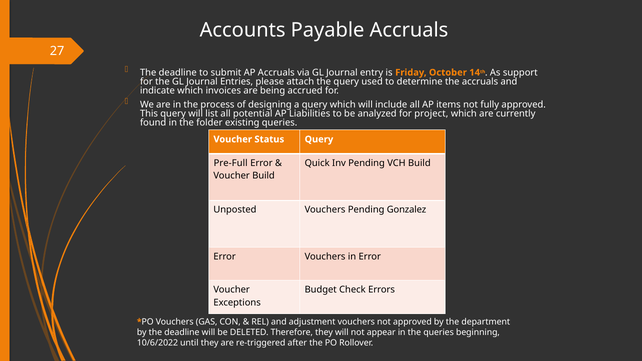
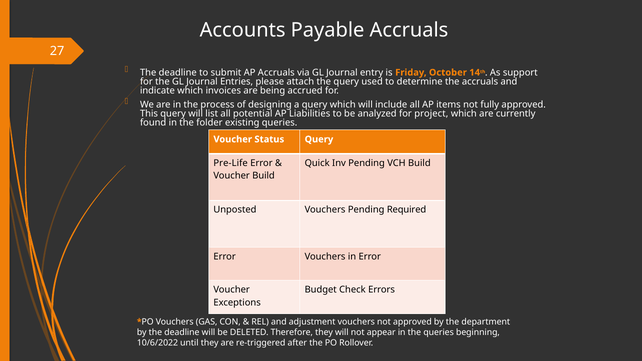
Pre-Full: Pre-Full -> Pre-Life
Gonzalez: Gonzalez -> Required
